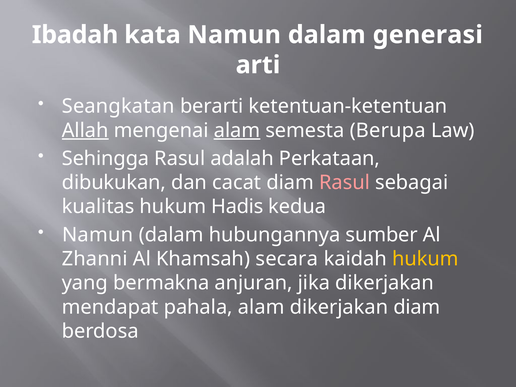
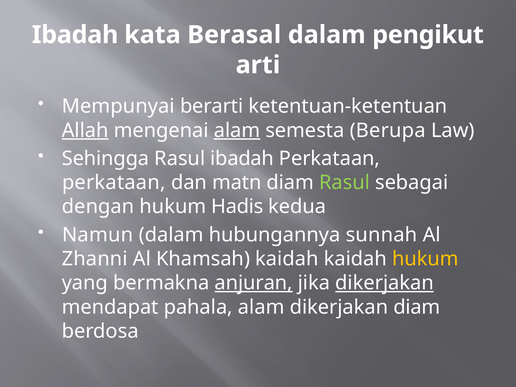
kata Namun: Namun -> Berasal
generasi: generasi -> pengikut
Seangkatan: Seangkatan -> Mempunyai
Rasul adalah: adalah -> ibadah
dibukukan at (114, 183): dibukukan -> perkataan
cacat: cacat -> matn
Rasul at (344, 183) colour: pink -> light green
kualitas: kualitas -> dengan
sumber: sumber -> sunnah
Khamsah secara: secara -> kaidah
anjuran underline: none -> present
dikerjakan at (385, 283) underline: none -> present
